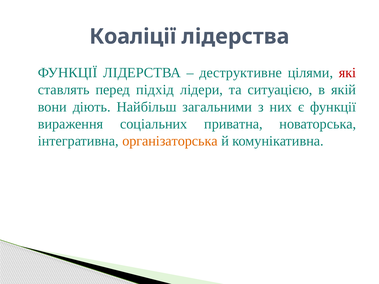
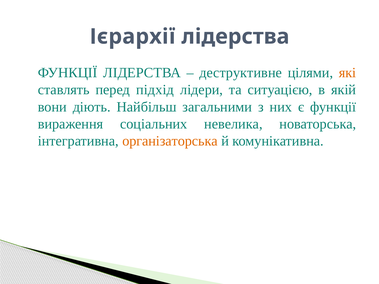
Коаліції: Коаліції -> Ієрархії
які colour: red -> orange
приватна: приватна -> невелика
